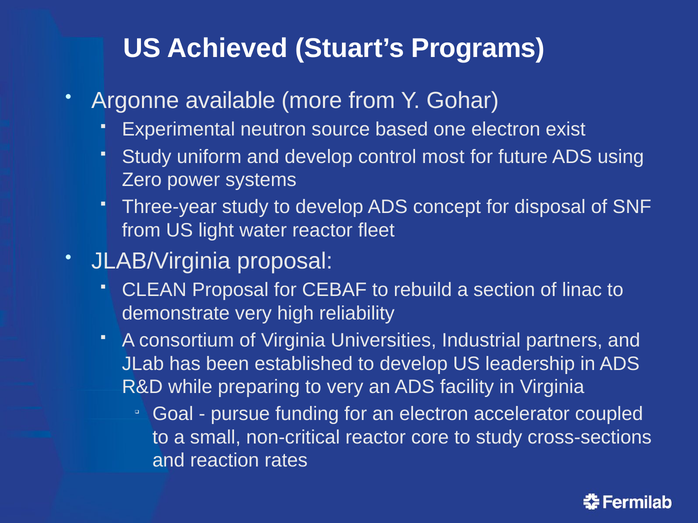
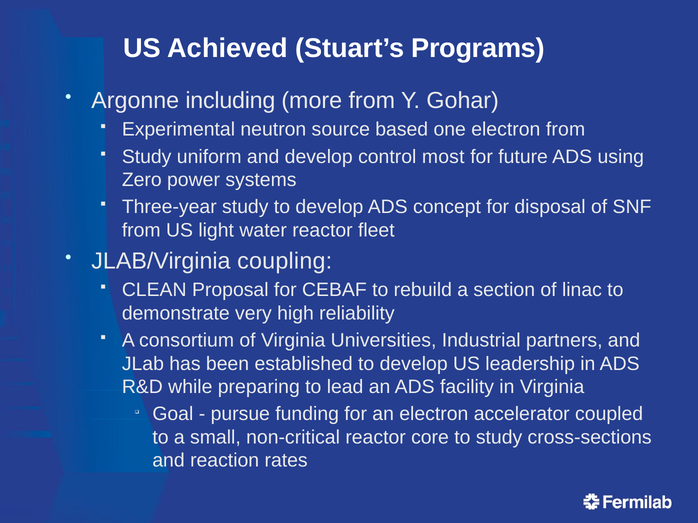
available: available -> including
electron exist: exist -> from
JLAB/Virginia proposal: proposal -> coupling
to very: very -> lead
